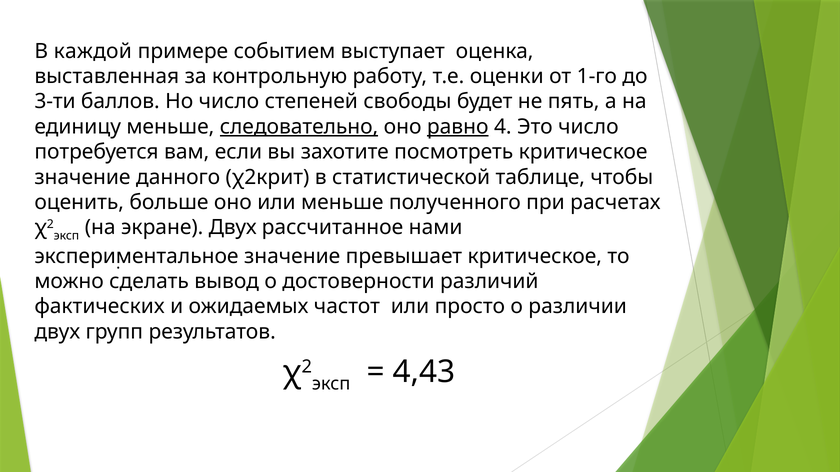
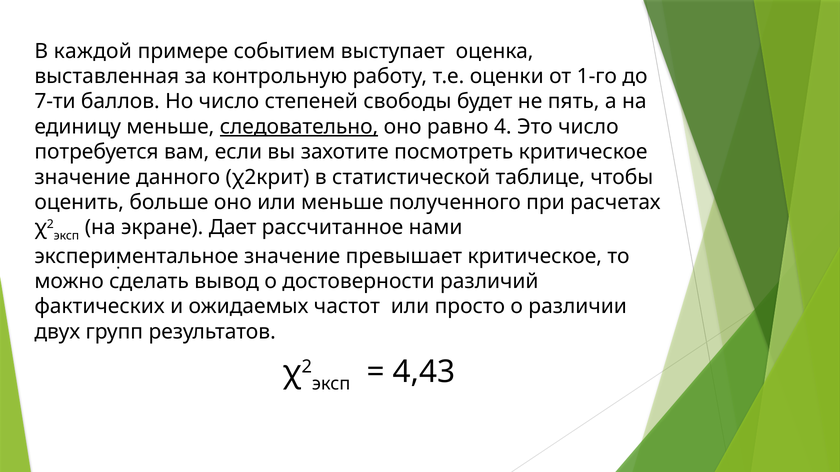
3-ти: 3-ти -> 7-ти
равно underline: present -> none
экране Двух: Двух -> Дает
